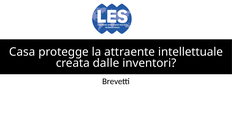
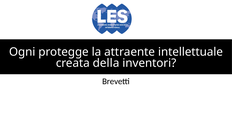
Casa: Casa -> Ogni
dalle: dalle -> della
